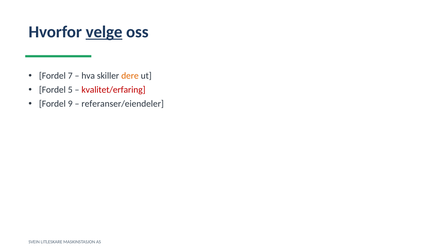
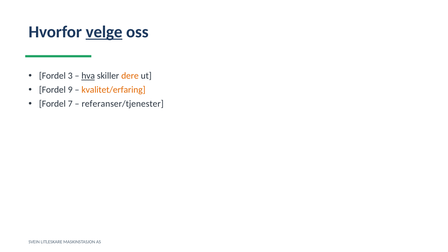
7: 7 -> 3
hva underline: none -> present
5: 5 -> 9
kvalitet/erfaring colour: red -> orange
9: 9 -> 7
referanser/eiendeler: referanser/eiendeler -> referanser/tjenester
